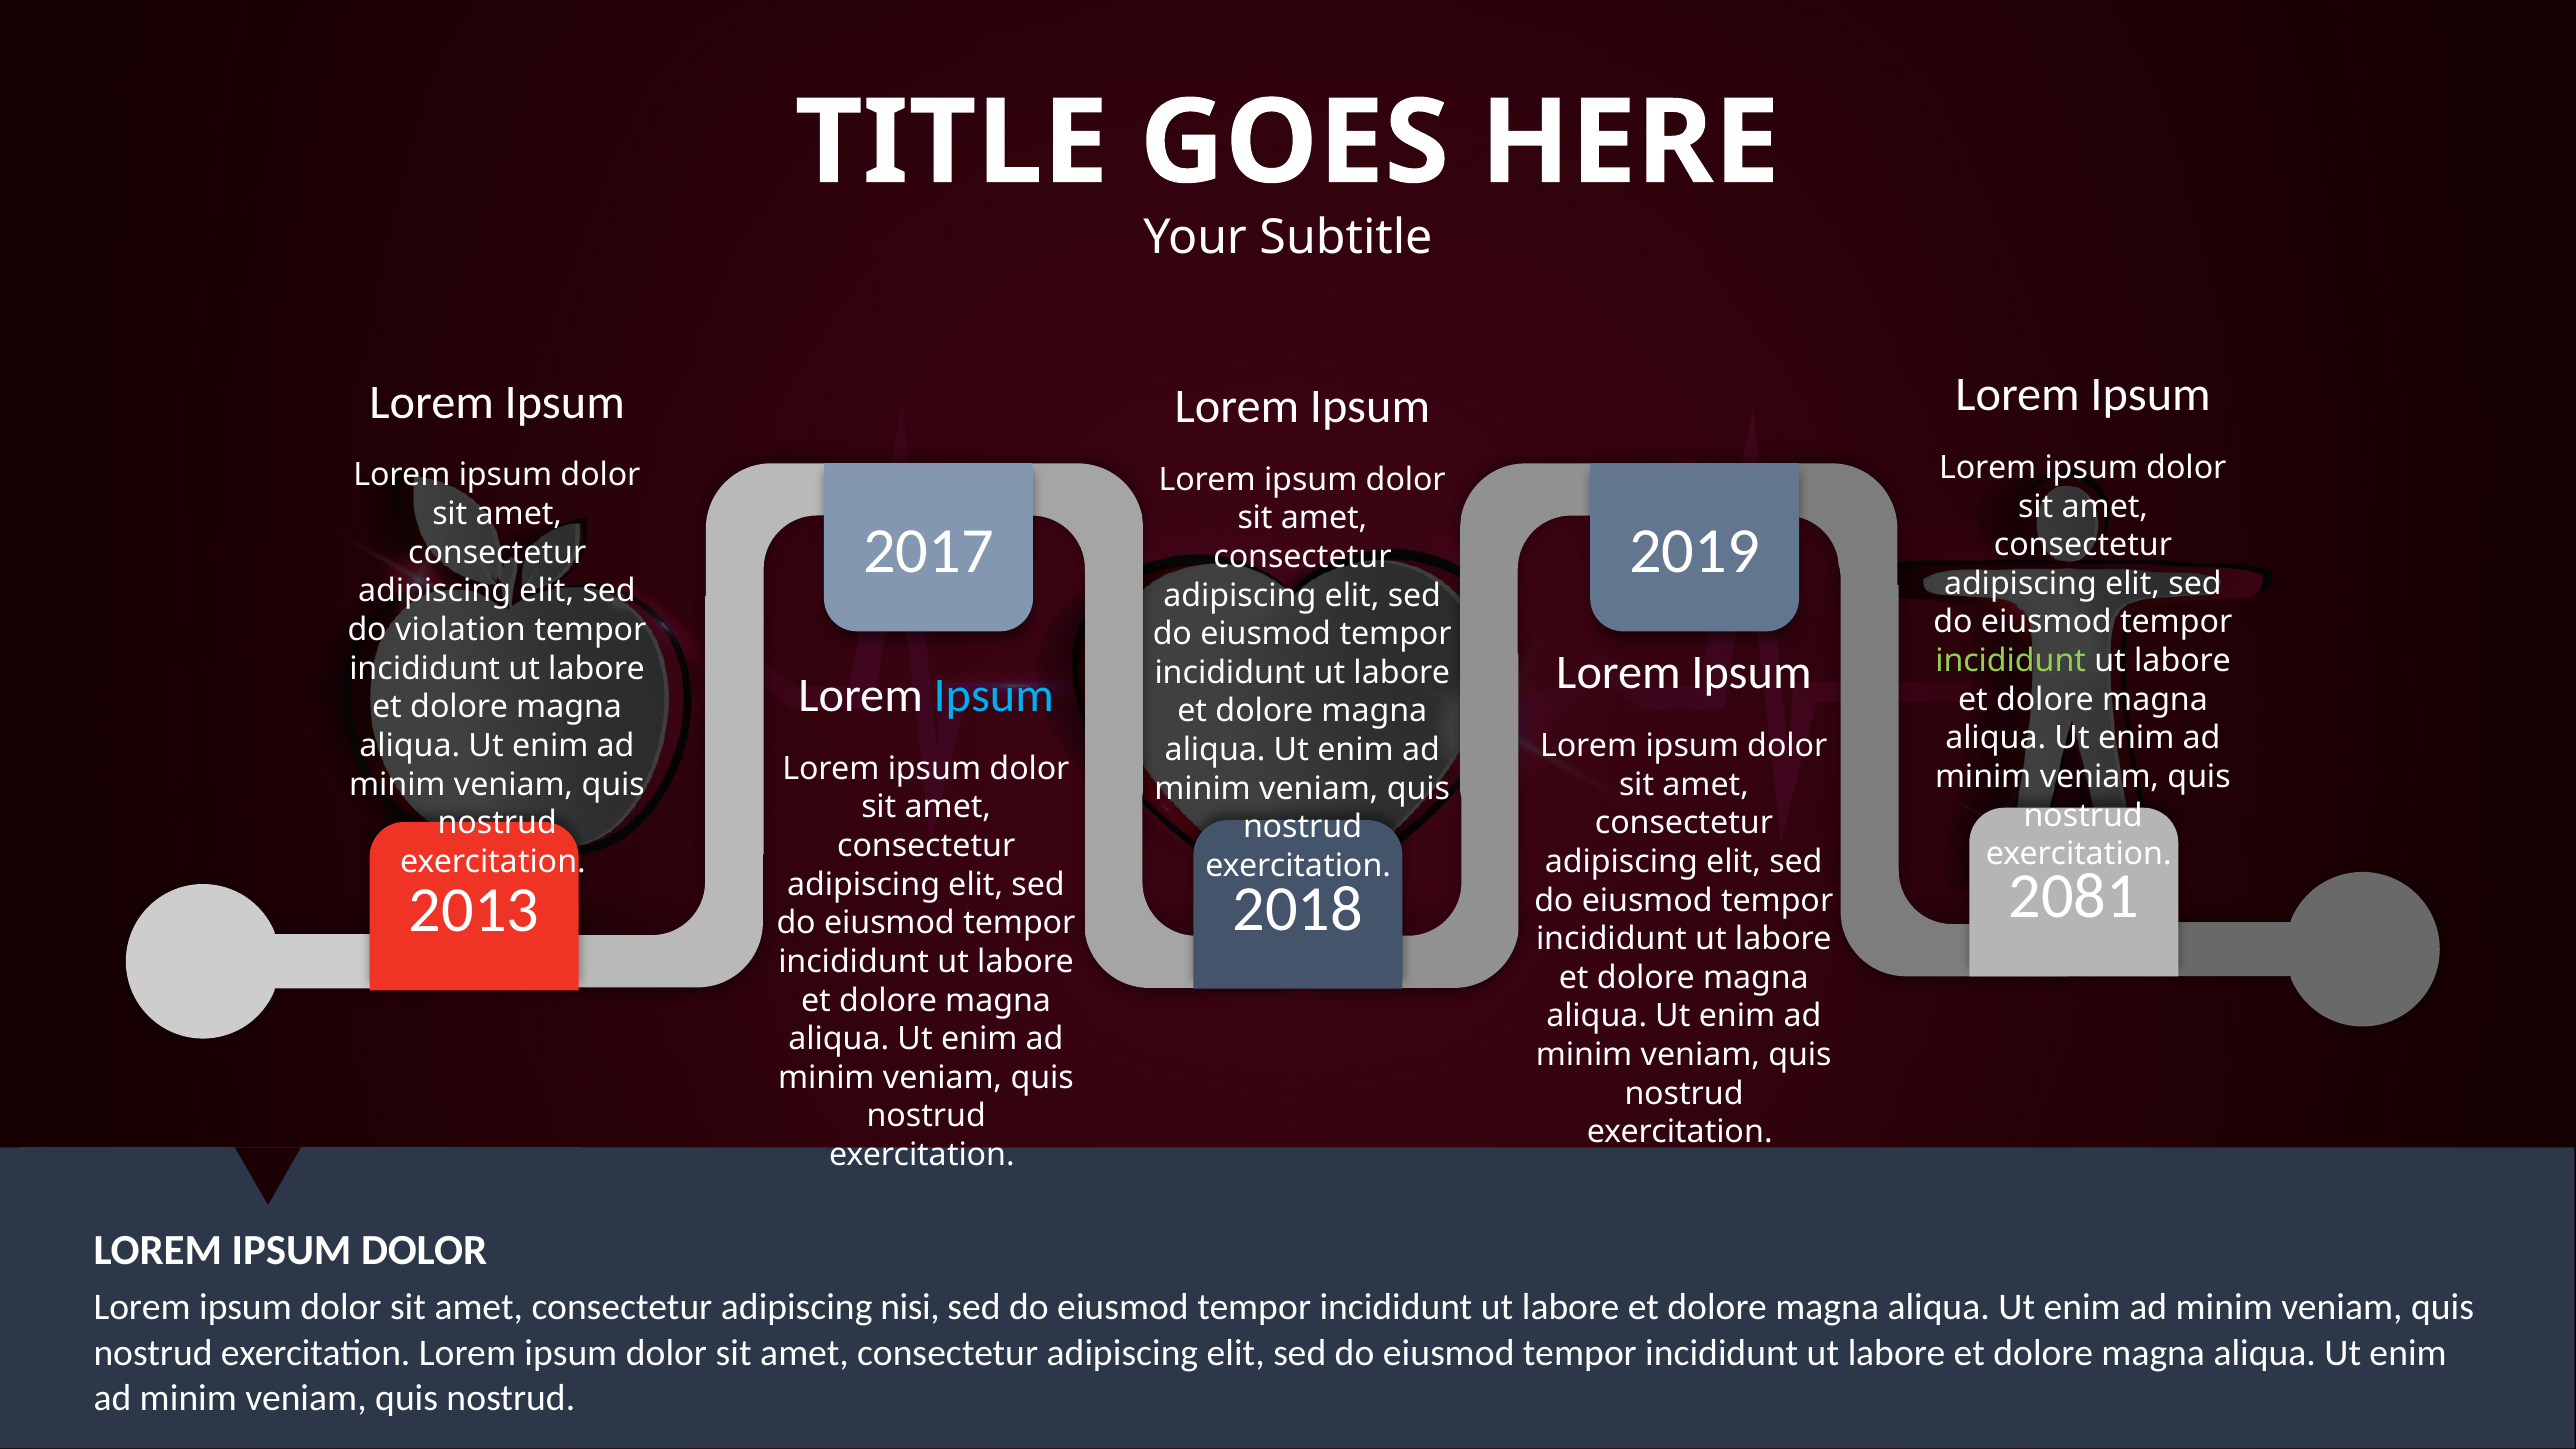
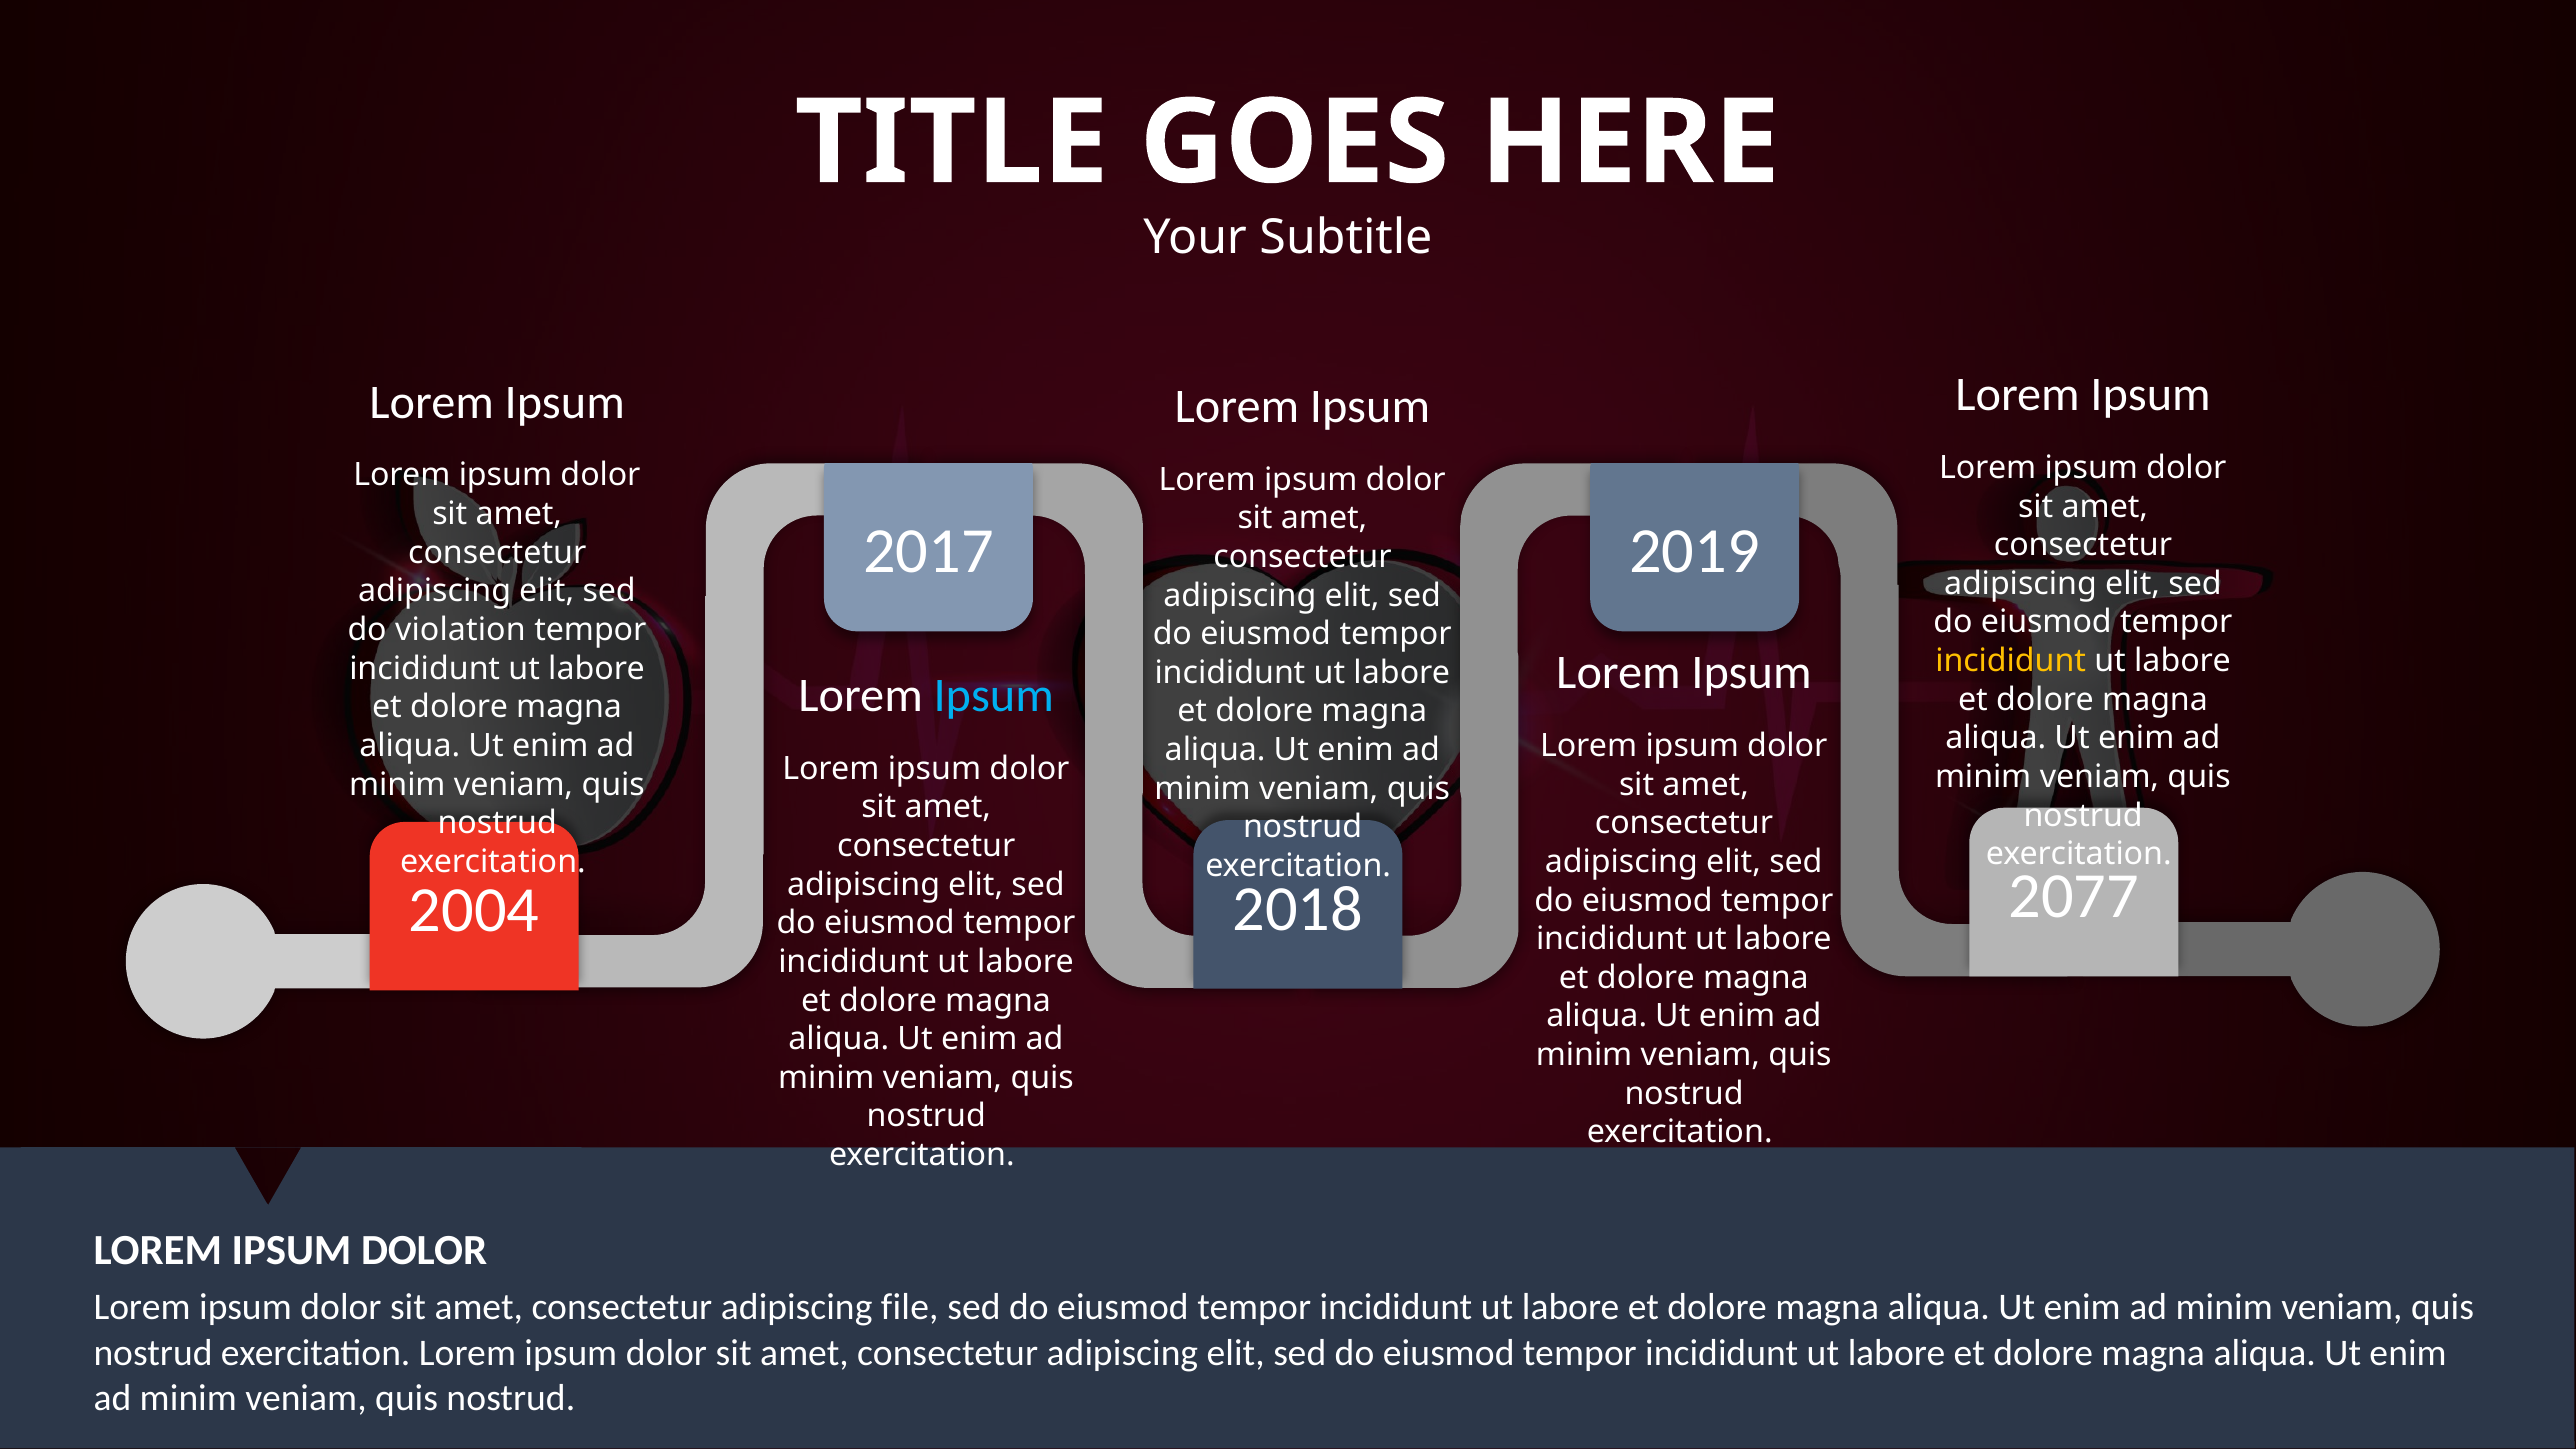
incididunt at (2011, 661) colour: light green -> yellow
2081: 2081 -> 2077
2013: 2013 -> 2004
nisi: nisi -> file
